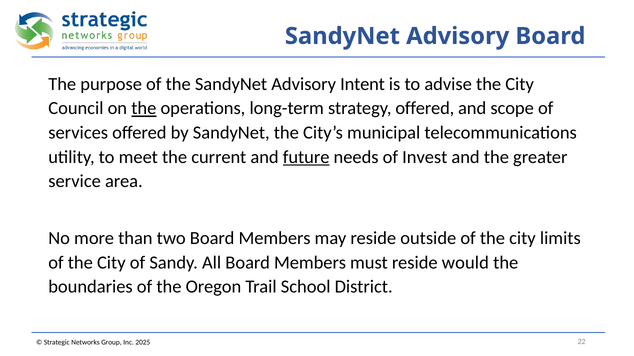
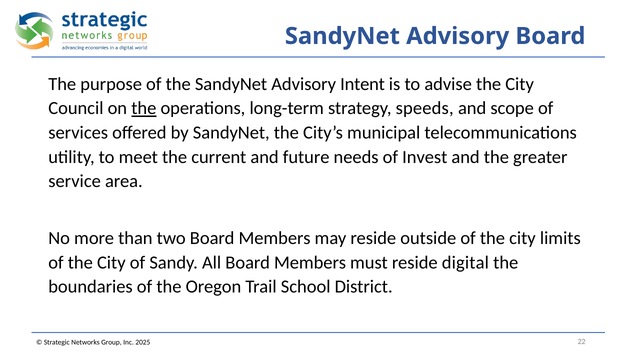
strategy offered: offered -> speeds
future underline: present -> none
would: would -> digital
